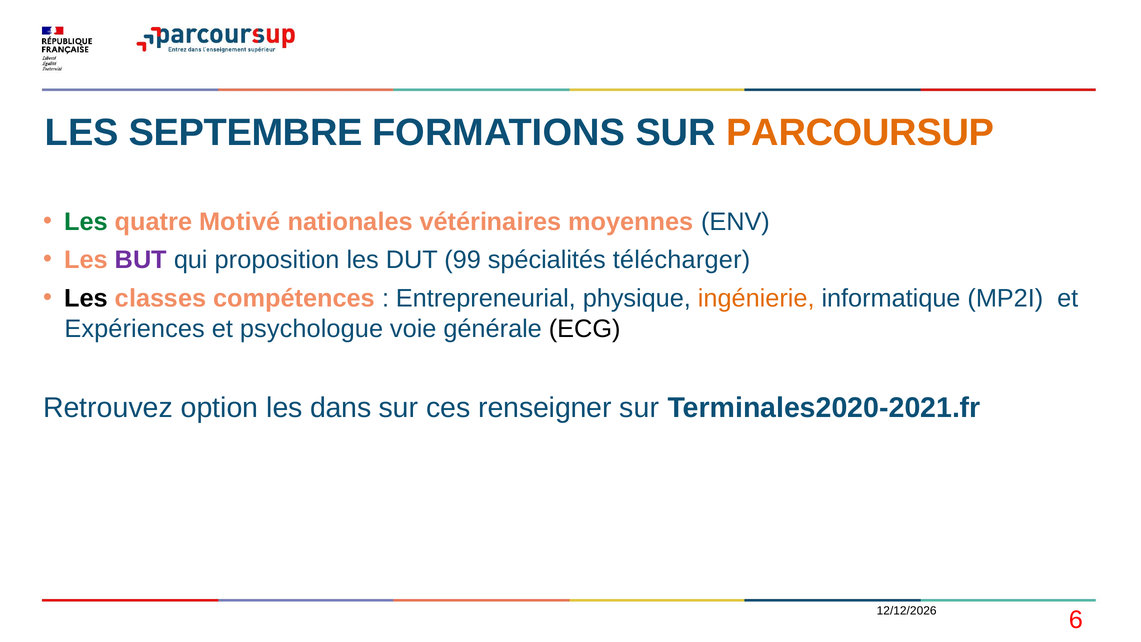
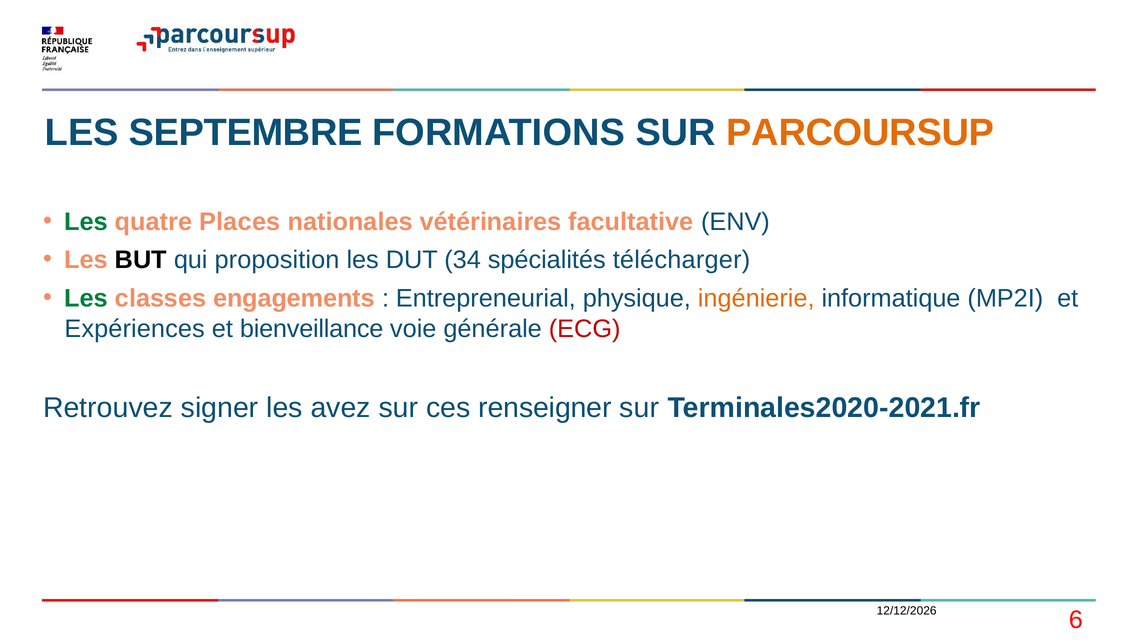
Motivé: Motivé -> Places
moyennes: moyennes -> facultative
BUT colour: purple -> black
99: 99 -> 34
Les at (86, 298) colour: black -> green
compétences: compétences -> engagements
psychologue: psychologue -> bienveillance
ECG colour: black -> red
option: option -> signer
dans: dans -> avez
